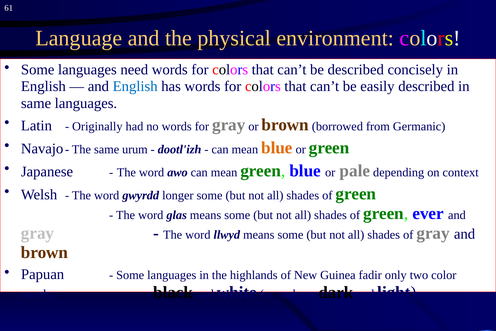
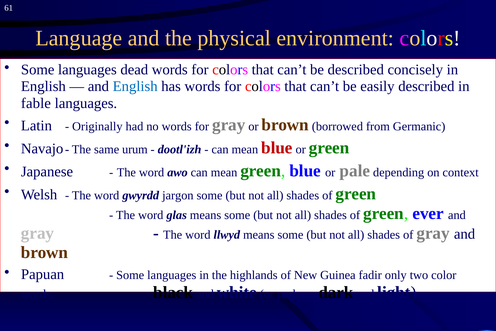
need: need -> dead
same at (36, 103): same -> fable
blue at (277, 148) colour: orange -> red
longer: longer -> jargon
